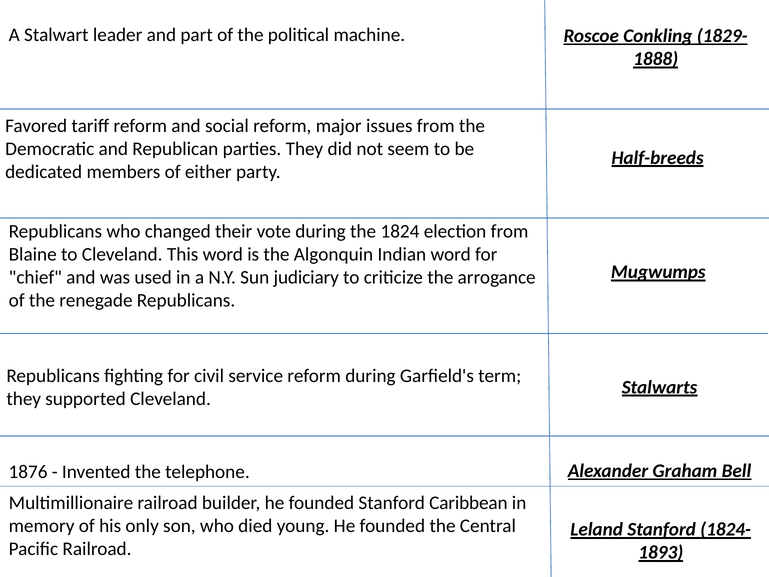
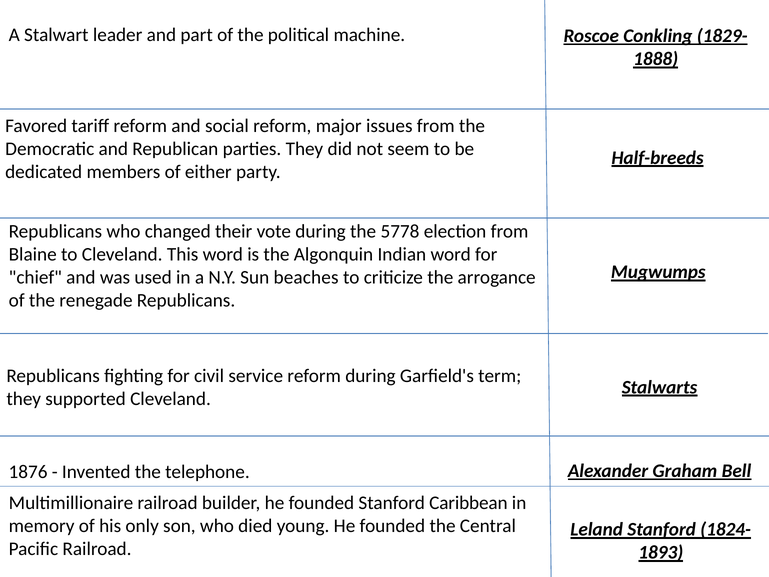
1824: 1824 -> 5778
judiciary: judiciary -> beaches
